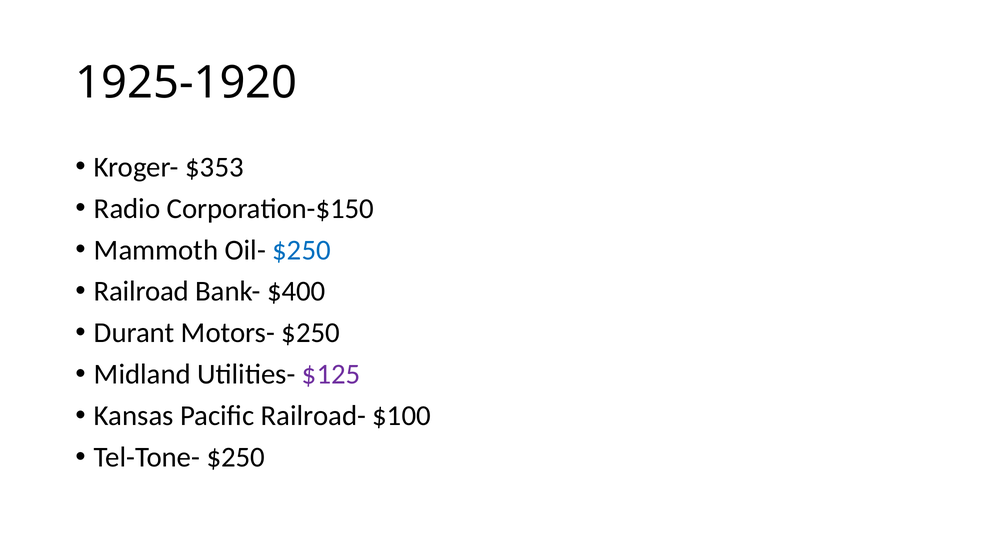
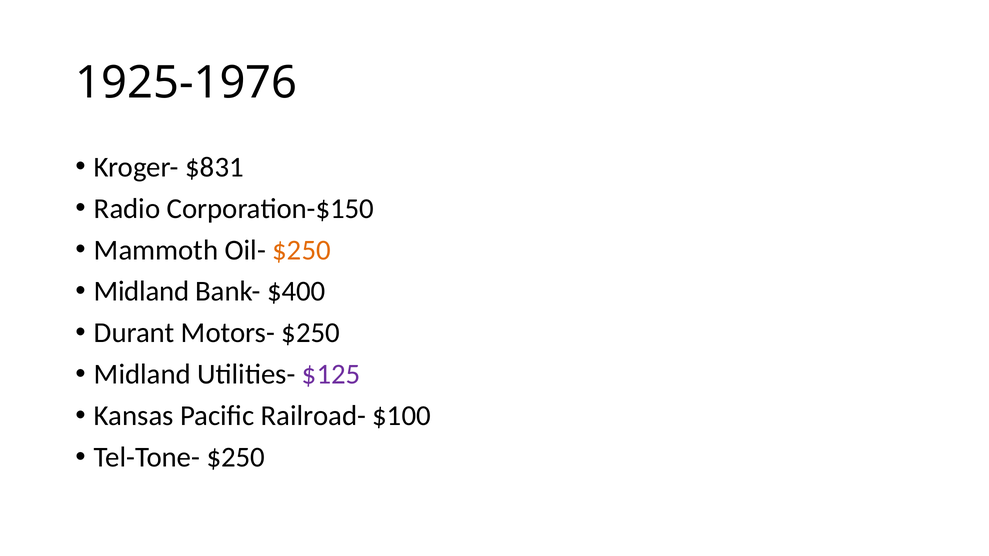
1925-1920: 1925-1920 -> 1925-1976
$353: $353 -> $831
$250 at (302, 250) colour: blue -> orange
Railroad at (141, 292): Railroad -> Midland
